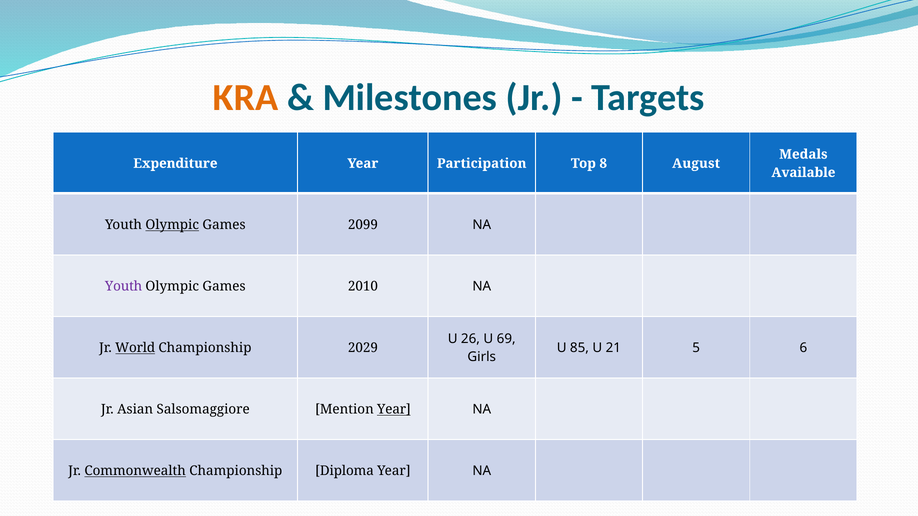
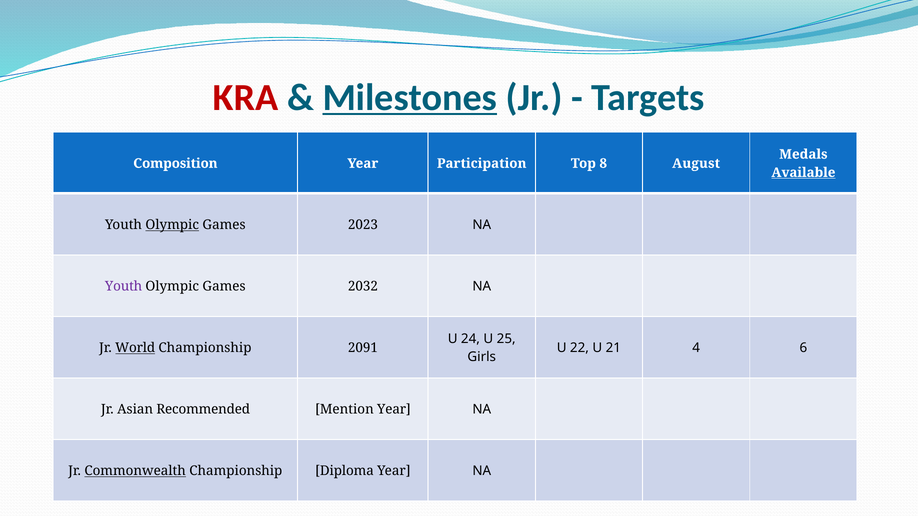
KRA colour: orange -> red
Milestones underline: none -> present
Expenditure: Expenditure -> Composition
Available underline: none -> present
2099: 2099 -> 2023
2010: 2010 -> 2032
26: 26 -> 24
69: 69 -> 25
2029: 2029 -> 2091
85: 85 -> 22
5: 5 -> 4
Salsomaggiore: Salsomaggiore -> Recommended
Year at (394, 410) underline: present -> none
